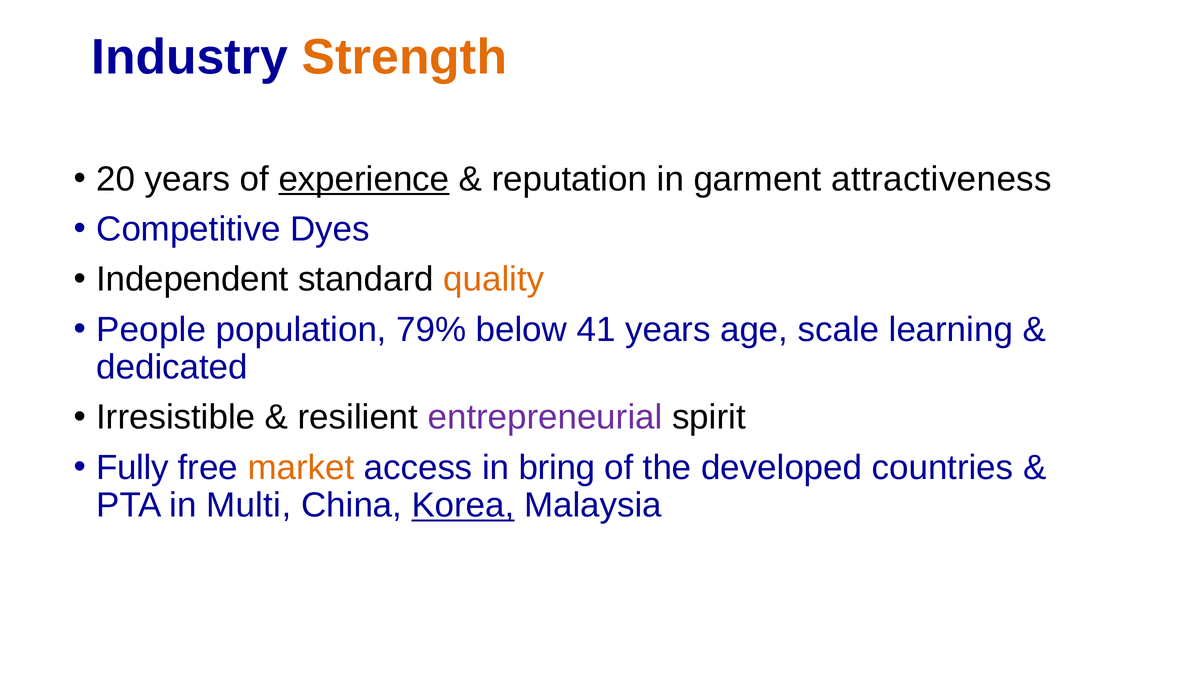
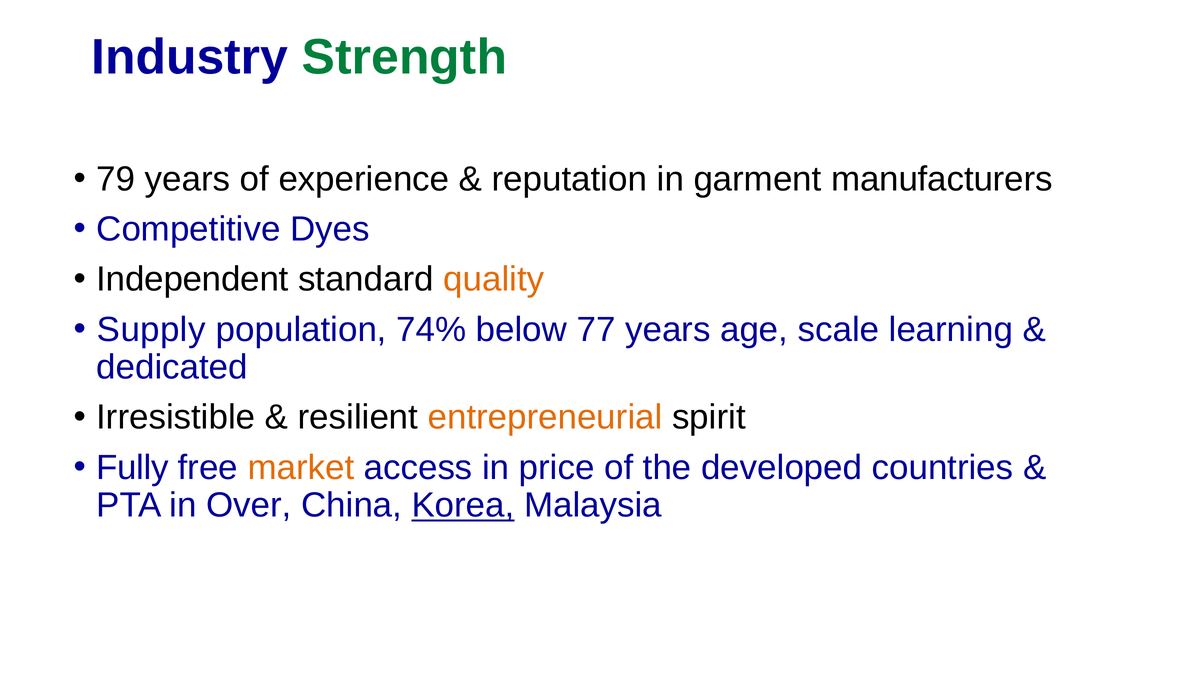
Strength colour: orange -> green
20: 20 -> 79
experience underline: present -> none
attractiveness: attractiveness -> manufacturers
People: People -> Supply
79%: 79% -> 74%
41: 41 -> 77
entrepreneurial colour: purple -> orange
bring: bring -> price
Multi: Multi -> Over
